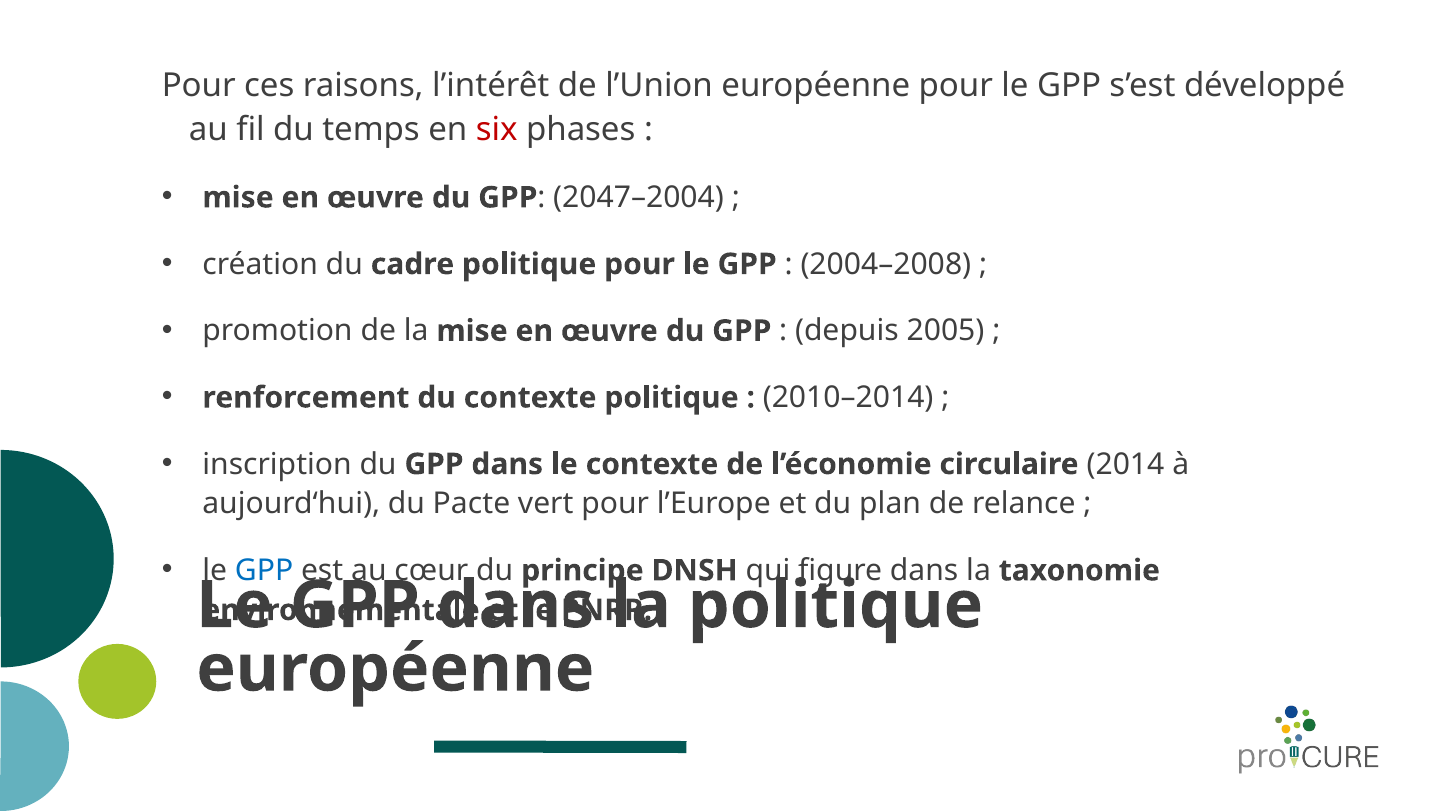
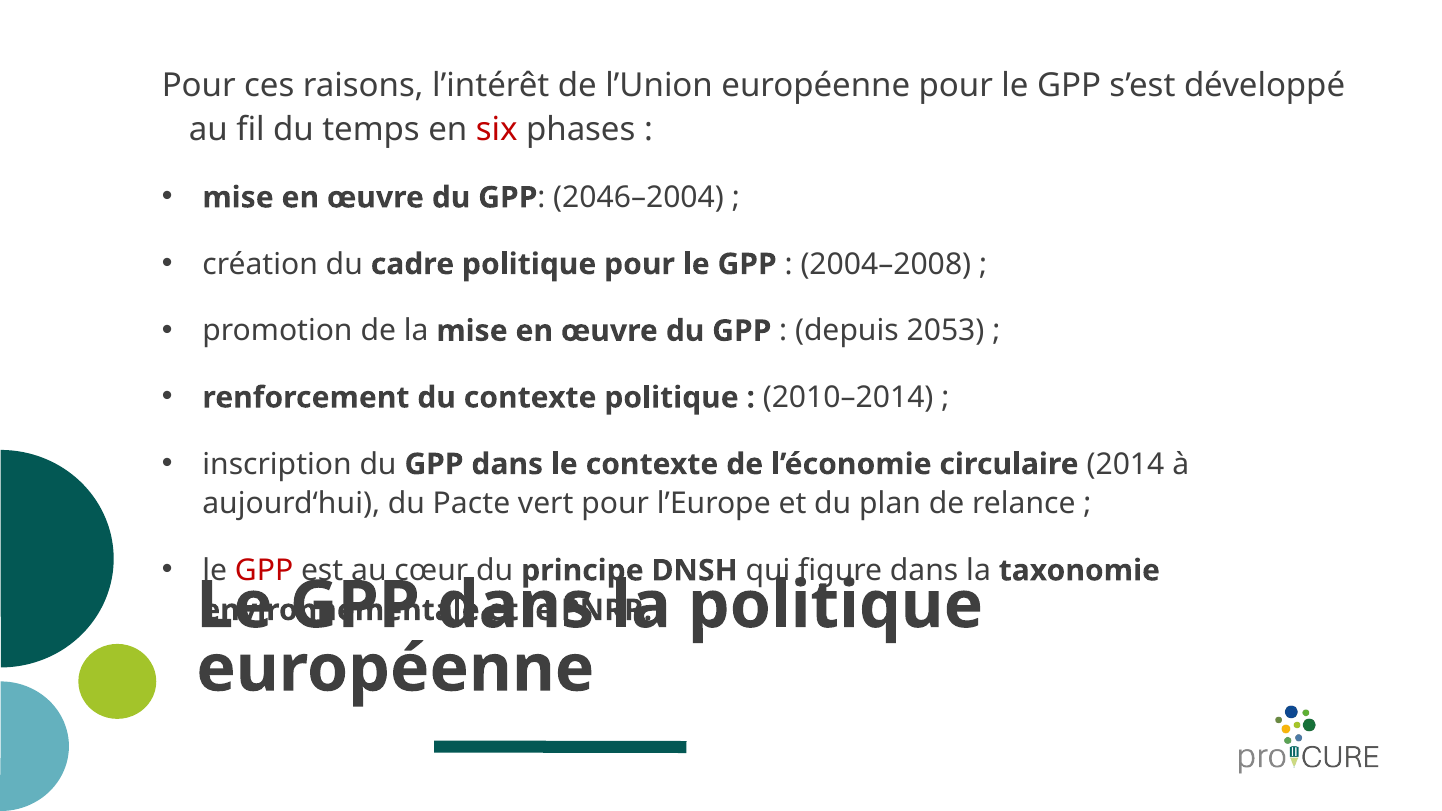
2047–2004: 2047–2004 -> 2046–2004
2005: 2005 -> 2053
GPP at (264, 571) colour: blue -> red
